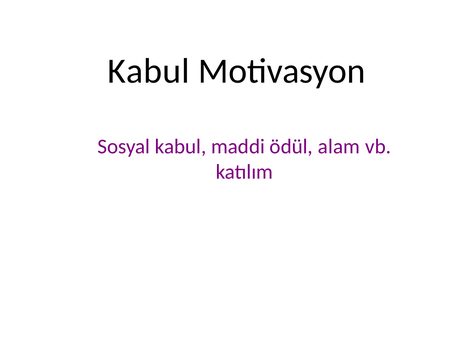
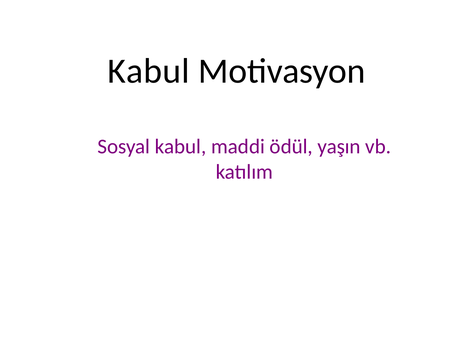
alam: alam -> yaşın
